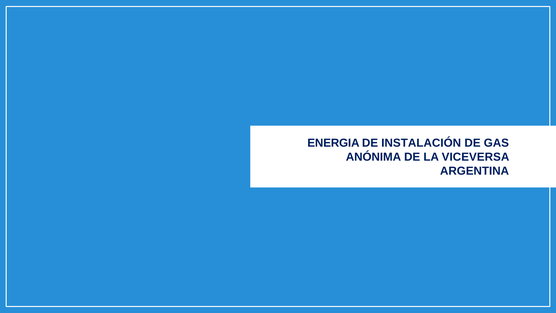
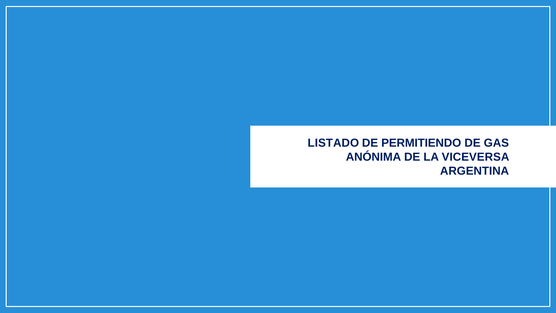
ENERGIA: ENERGIA -> LISTADO
INSTALACIÓN: INSTALACIÓN -> PERMITIENDO
